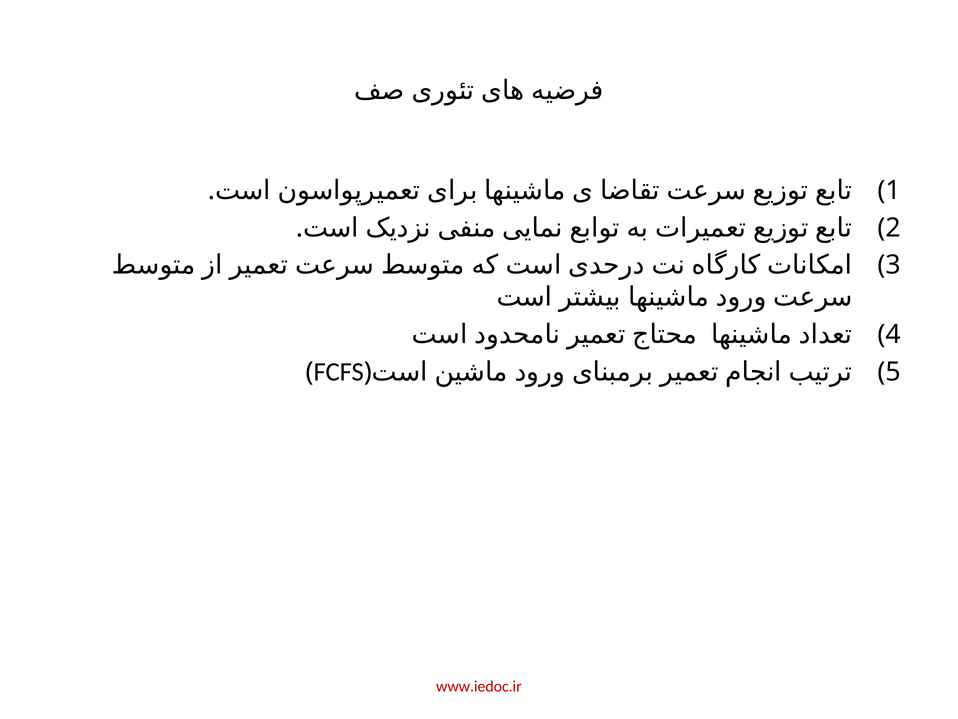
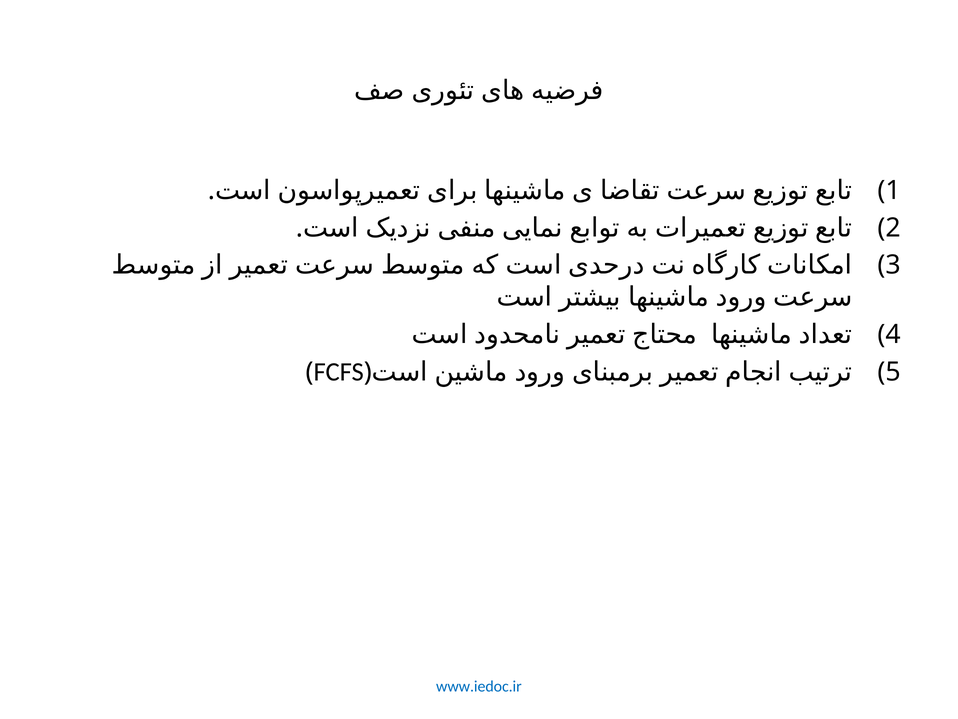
www.iedoc.ir colour: red -> blue
